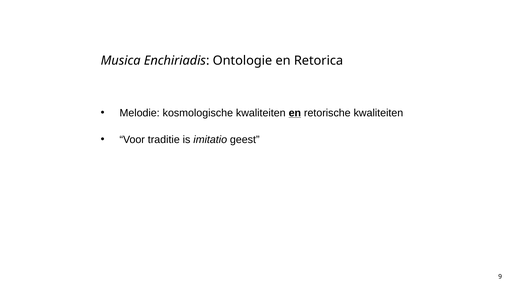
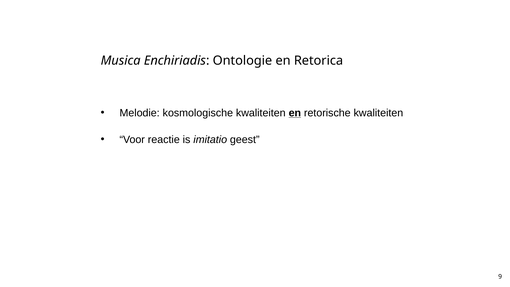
traditie: traditie -> reactie
